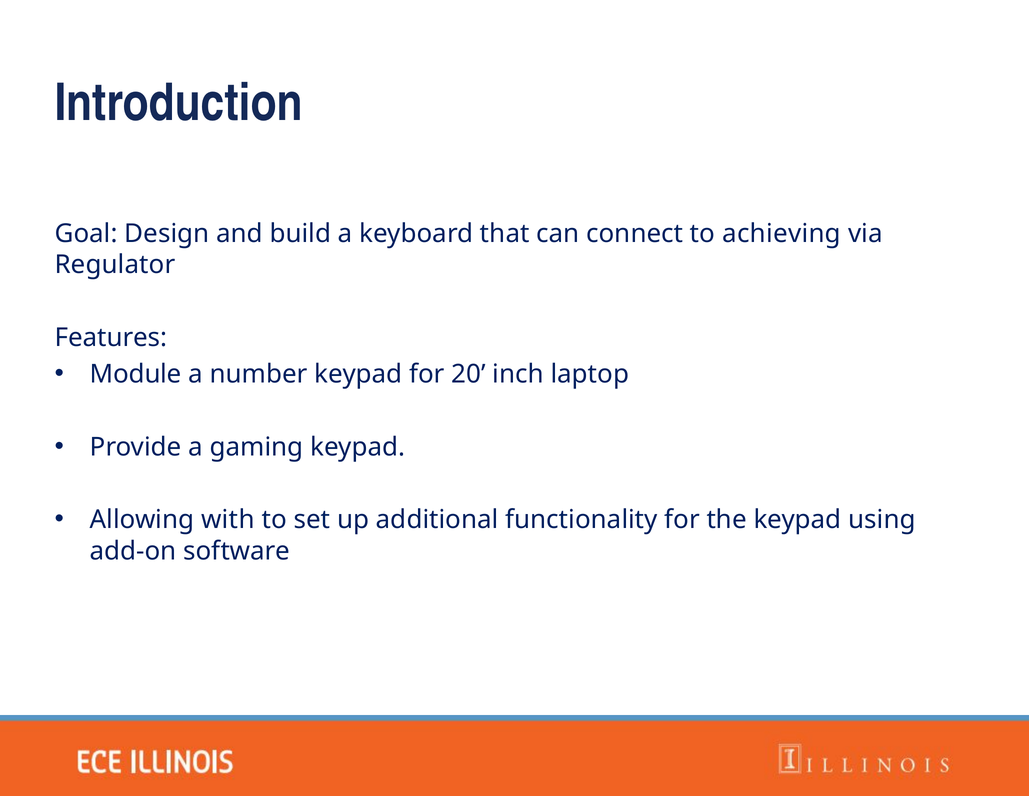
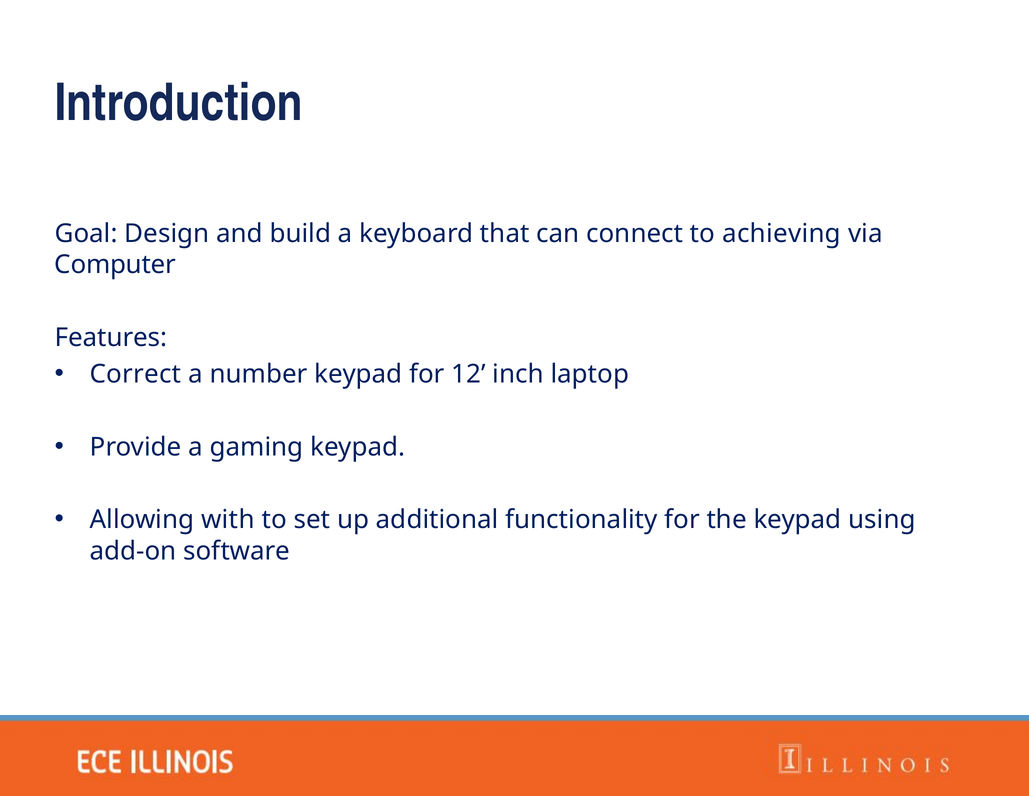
Regulator: Regulator -> Computer
Module: Module -> Correct
20: 20 -> 12
